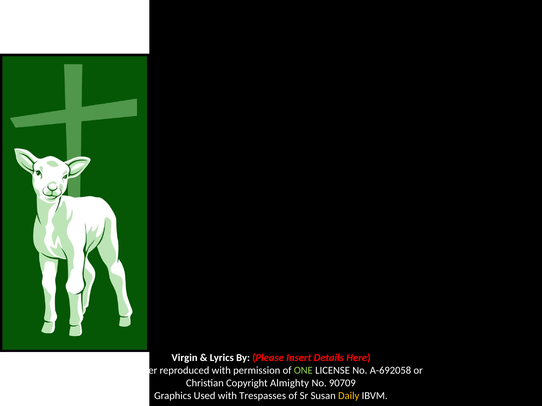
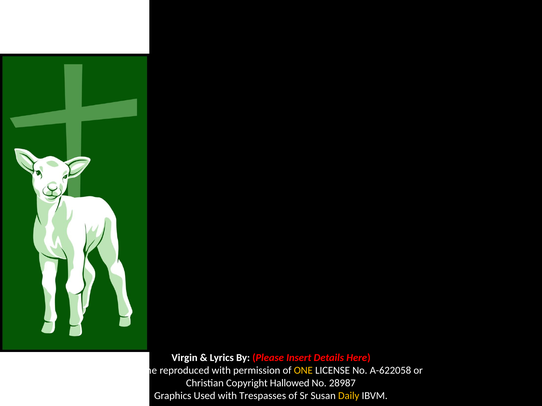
under: under -> name
ONE colour: light green -> yellow
A-692058: A-692058 -> A-622058
Almighty: Almighty -> Hallowed
90709: 90709 -> 28987
